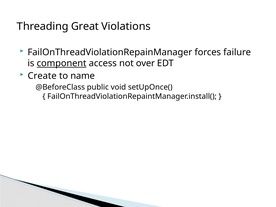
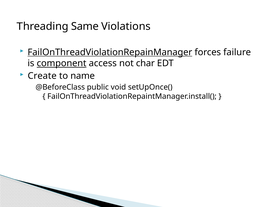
Great: Great -> Same
FailOnThreadViolationRepainManager underline: none -> present
over: over -> char
